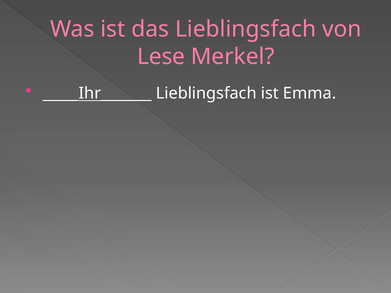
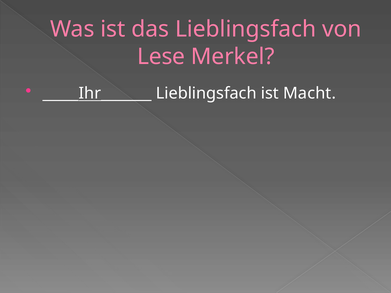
Emma: Emma -> Macht
